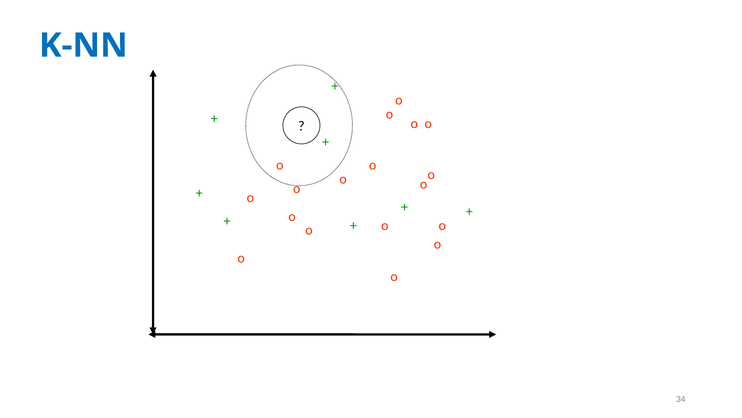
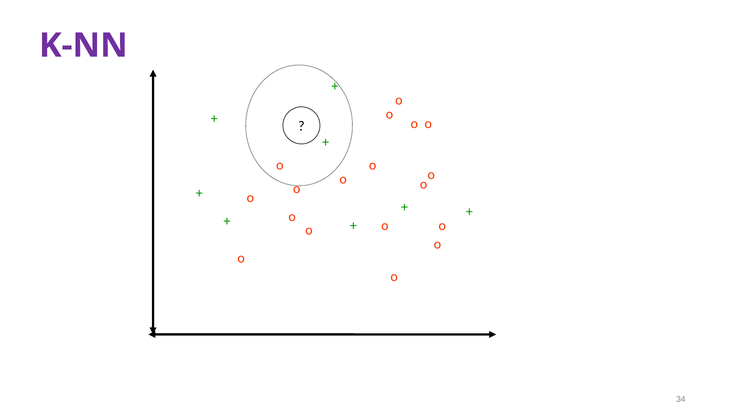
K-NN colour: blue -> purple
